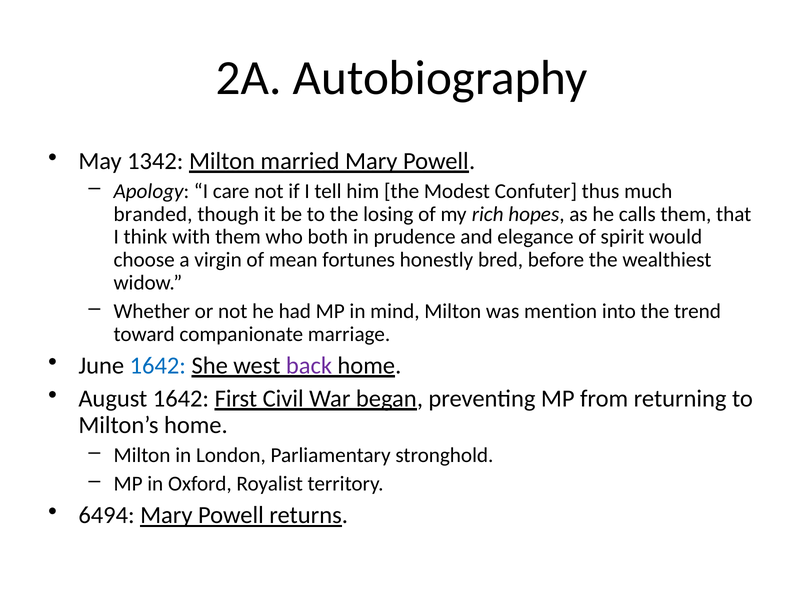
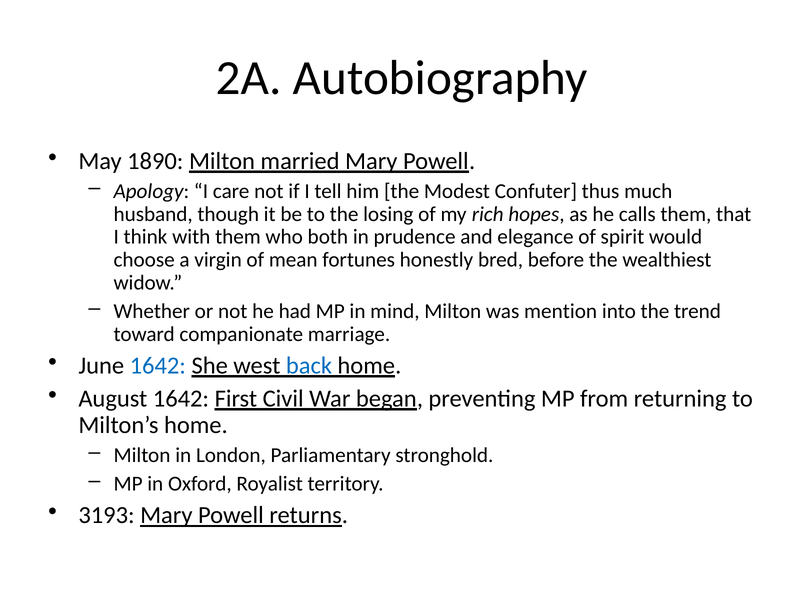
1342: 1342 -> 1890
branded: branded -> husband
back colour: purple -> blue
6494: 6494 -> 3193
